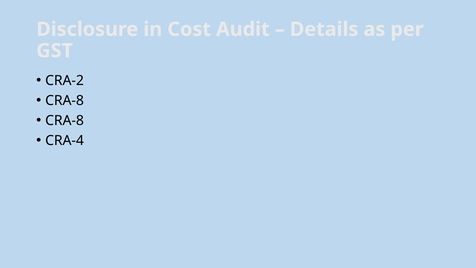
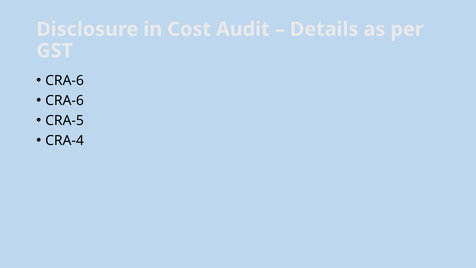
CRA-2 at (65, 80): CRA-2 -> CRA-6
CRA-8 at (65, 100): CRA-8 -> CRA-6
CRA-8 at (65, 120): CRA-8 -> CRA-5
